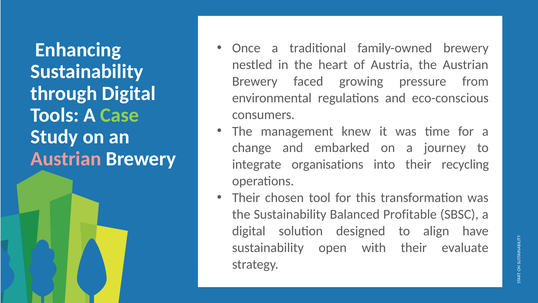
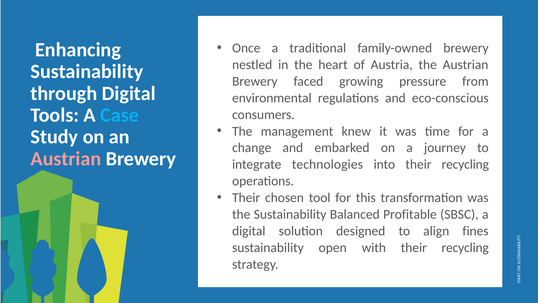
Case colour: light green -> light blue
organisations: organisations -> technologies
have: have -> fines
with their evaluate: evaluate -> recycling
